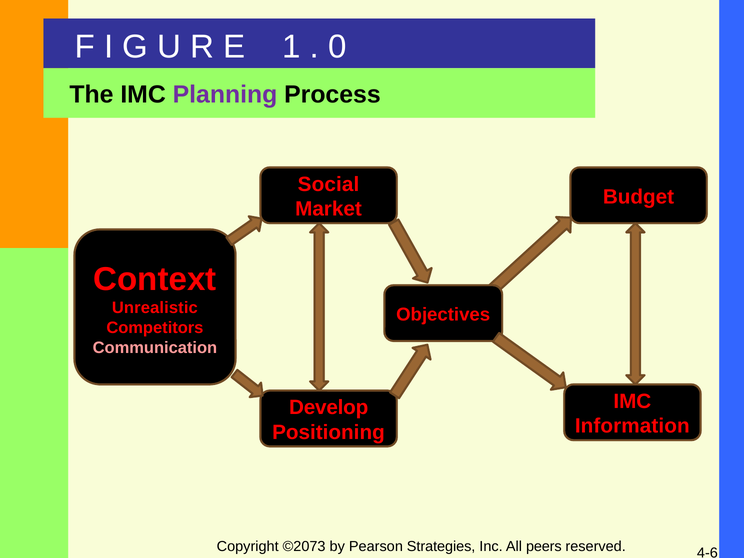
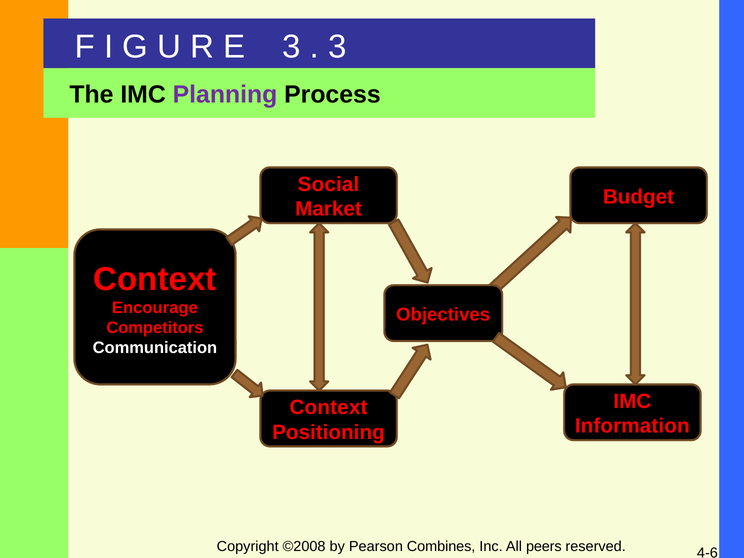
E 1: 1 -> 3
0 at (337, 47): 0 -> 3
Unrealistic: Unrealistic -> Encourage
Communication colour: pink -> white
Develop at (329, 408): Develop -> Context
©2073: ©2073 -> ©2008
Strategies: Strategies -> Combines
